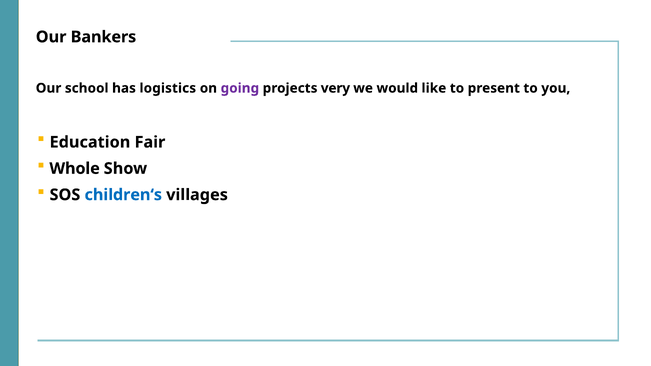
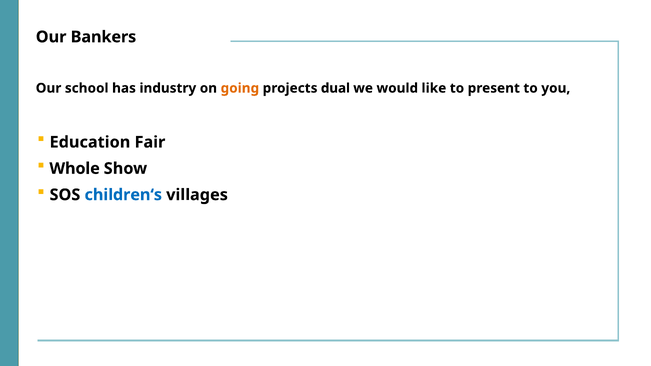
logistics: logistics -> industry
going colour: purple -> orange
very: very -> dual
